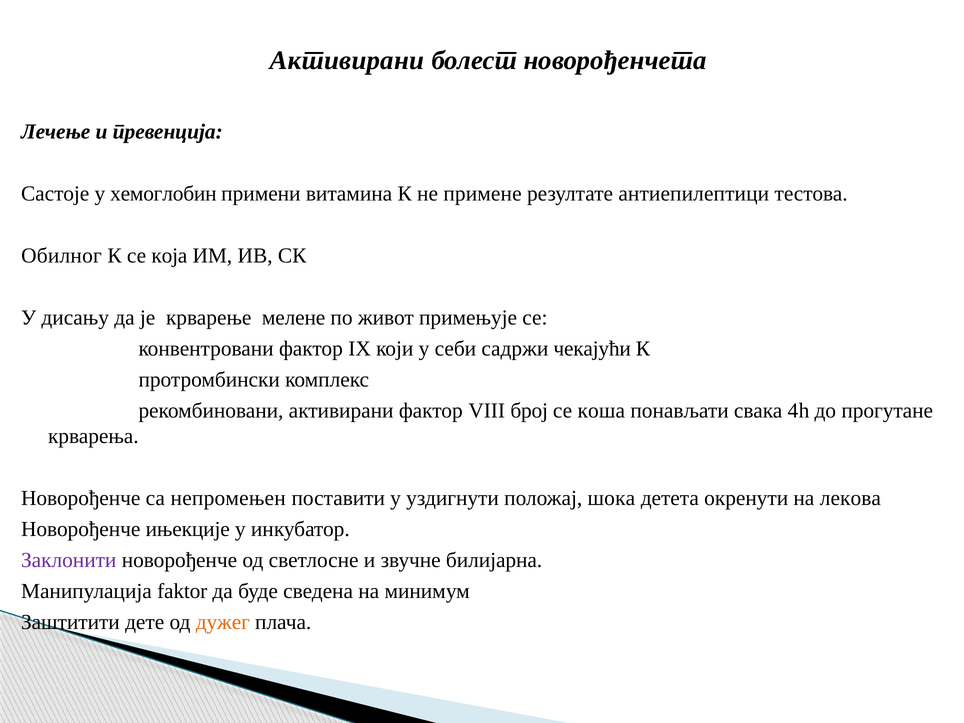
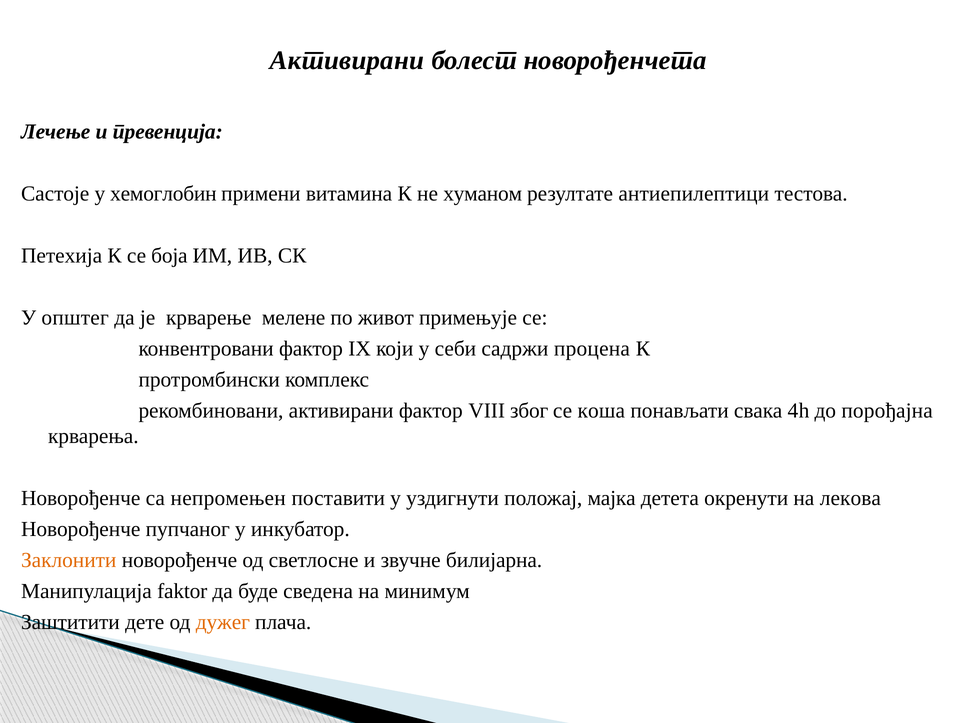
примене: примене -> хуманом
Обилног: Обилног -> Петехија
која: која -> боја
дисању: дисању -> општег
чекајући: чекајући -> процена
број: број -> због
прогутане: прогутане -> порођајна
шока: шока -> мајка
ињекције: ињекције -> пупчаног
Заклонити colour: purple -> orange
